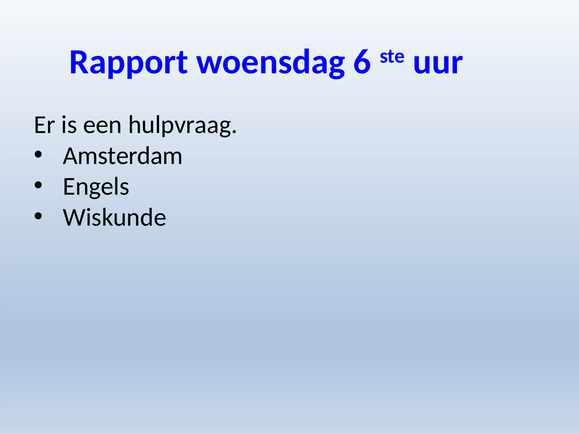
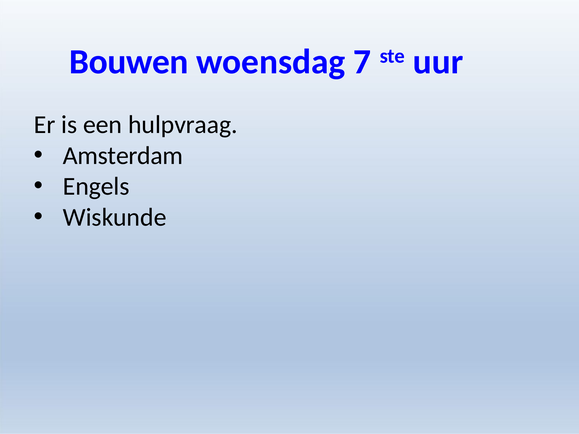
Rapport: Rapport -> Bouwen
6: 6 -> 7
